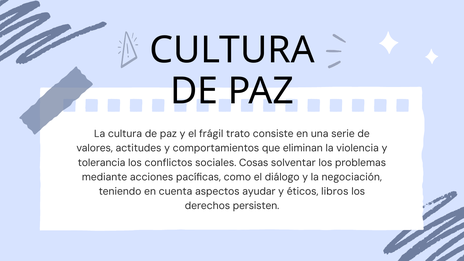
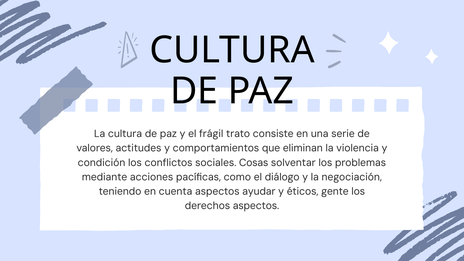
tolerancia: tolerancia -> condición
libros: libros -> gente
derechos persisten: persisten -> aspectos
